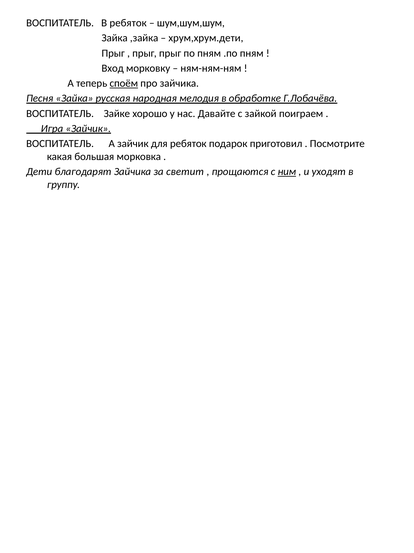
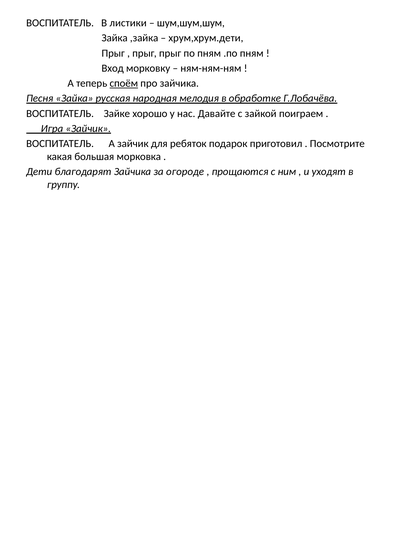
В ребяток: ребяток -> листики
светит: светит -> огороде
ним underline: present -> none
